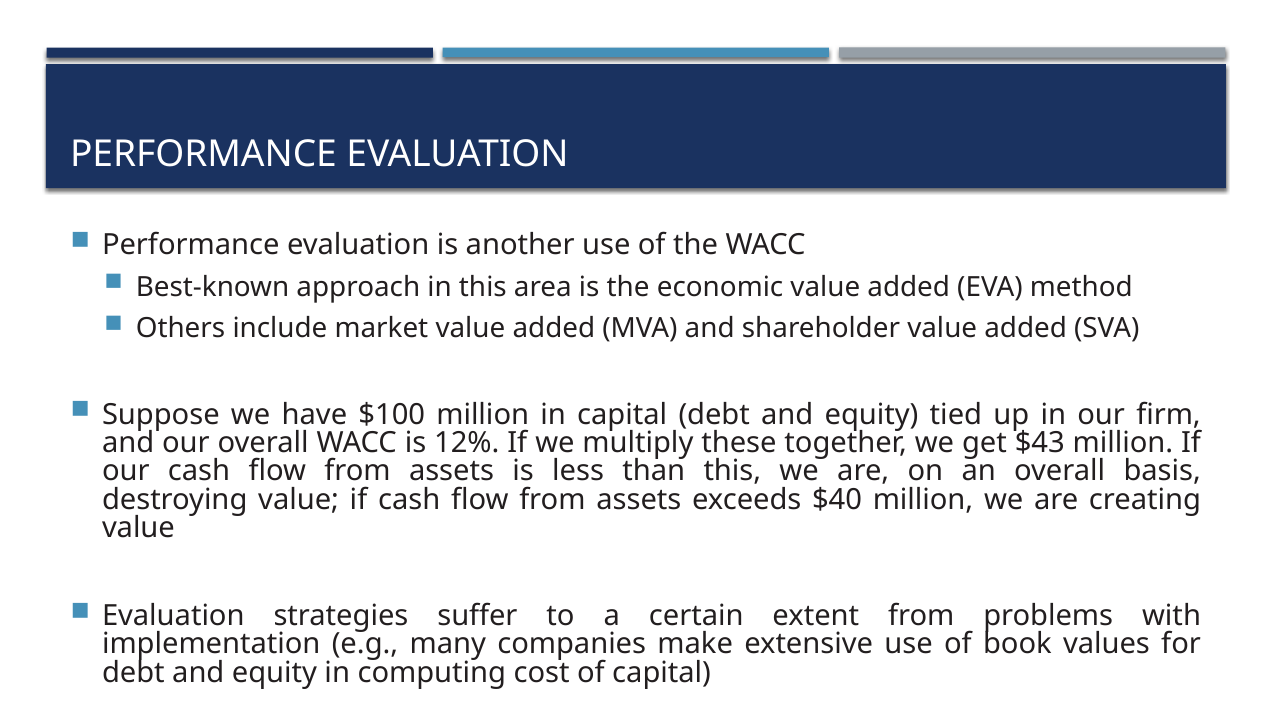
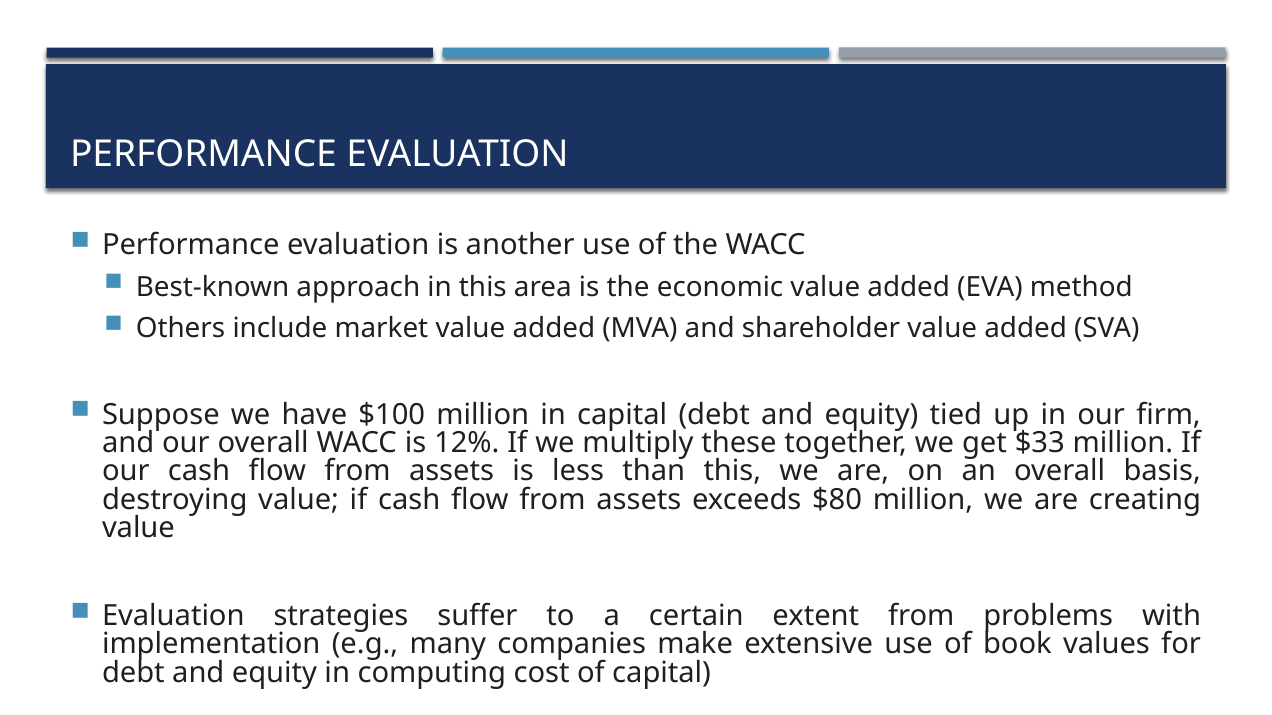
$43: $43 -> $33
$40: $40 -> $80
